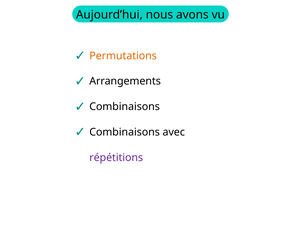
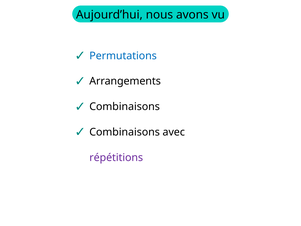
Permutations colour: orange -> blue
